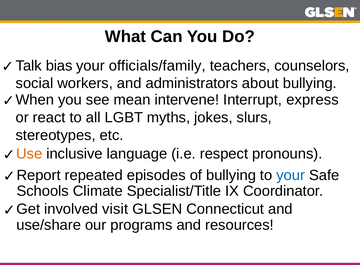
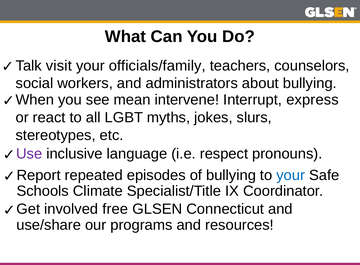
bias: bias -> visit
Use colour: orange -> purple
visit: visit -> free
